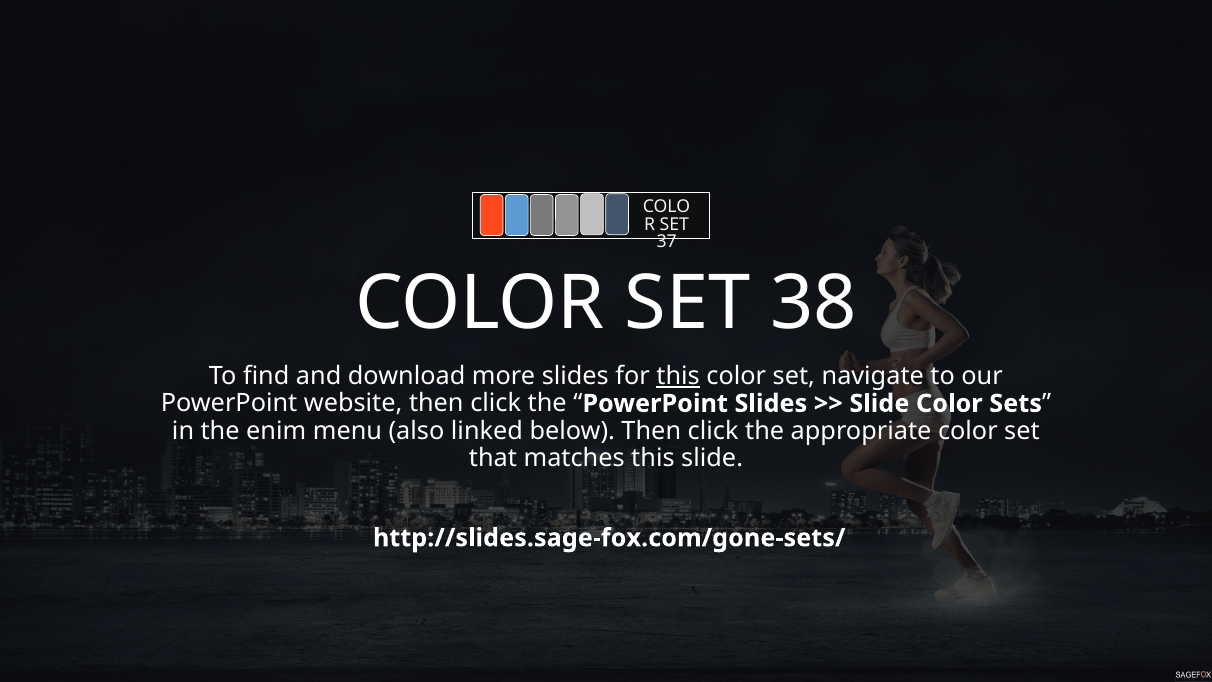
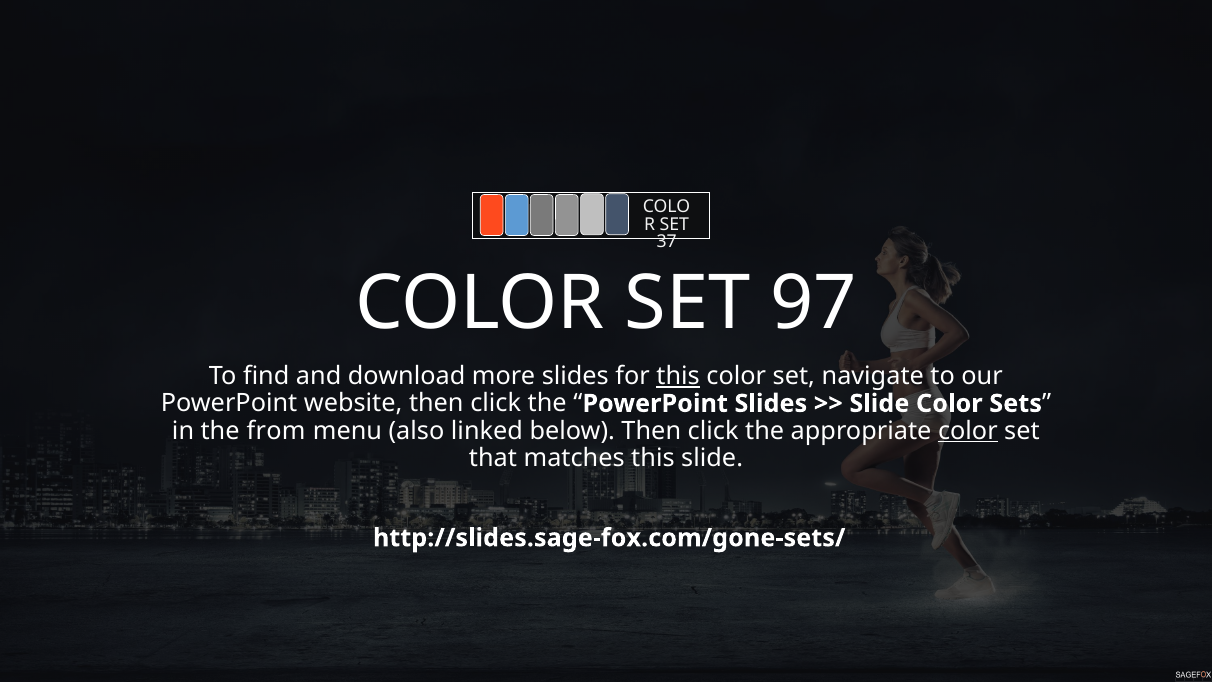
38: 38 -> 97
enim: enim -> from
color at (968, 431) underline: none -> present
